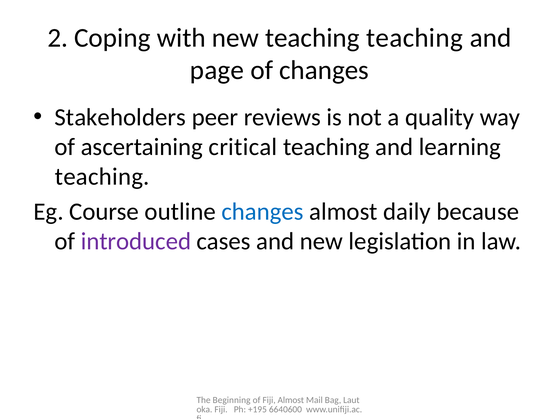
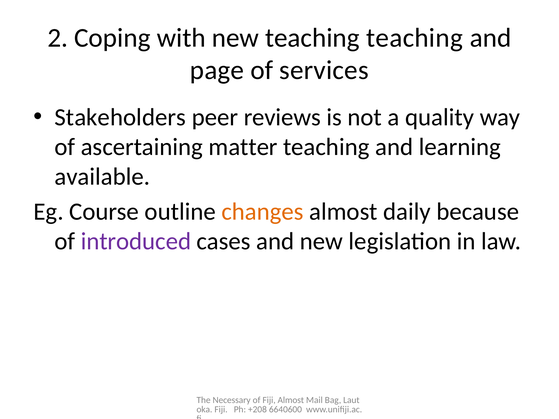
of changes: changes -> services
critical: critical -> matter
teaching at (102, 177): teaching -> available
changes at (263, 212) colour: blue -> orange
Beginning: Beginning -> Necessary
+195: +195 -> +208
